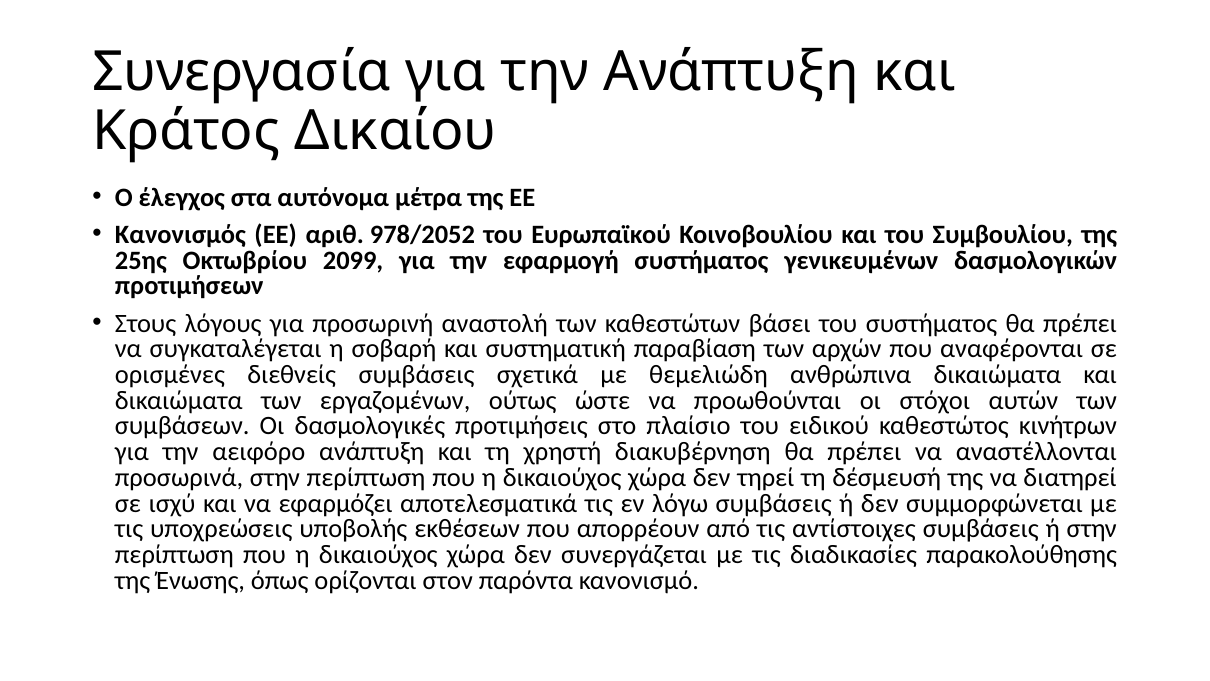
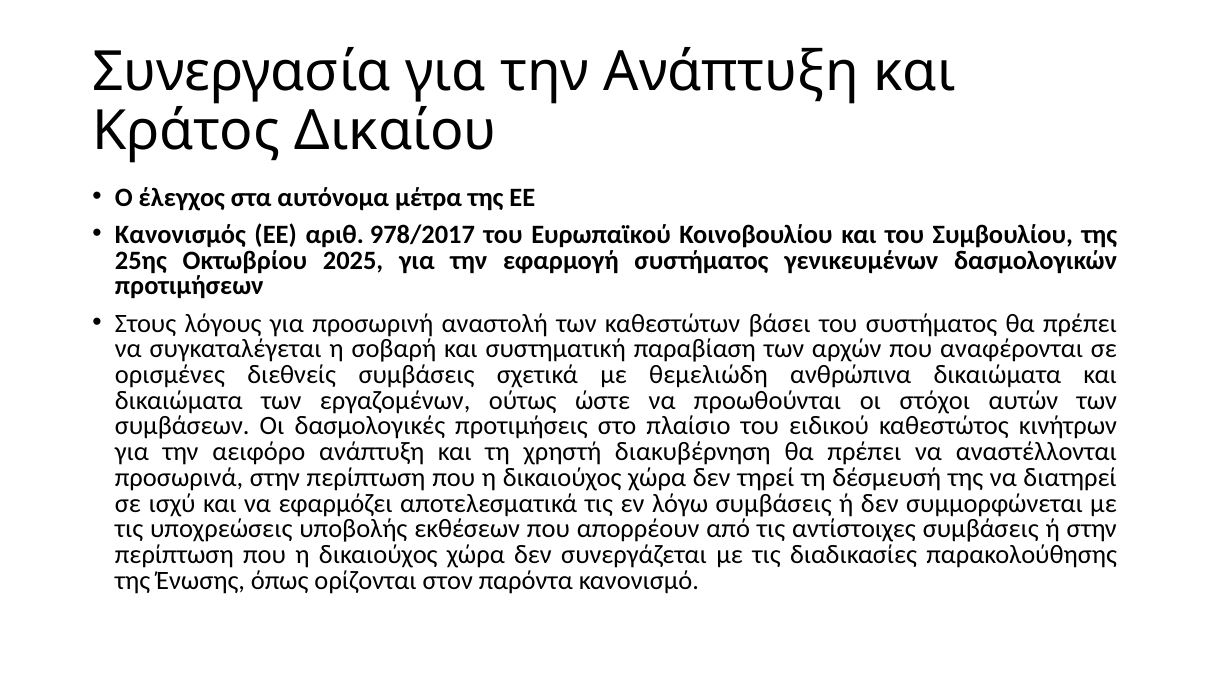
978/2052: 978/2052 -> 978/2017
2099: 2099 -> 2025
